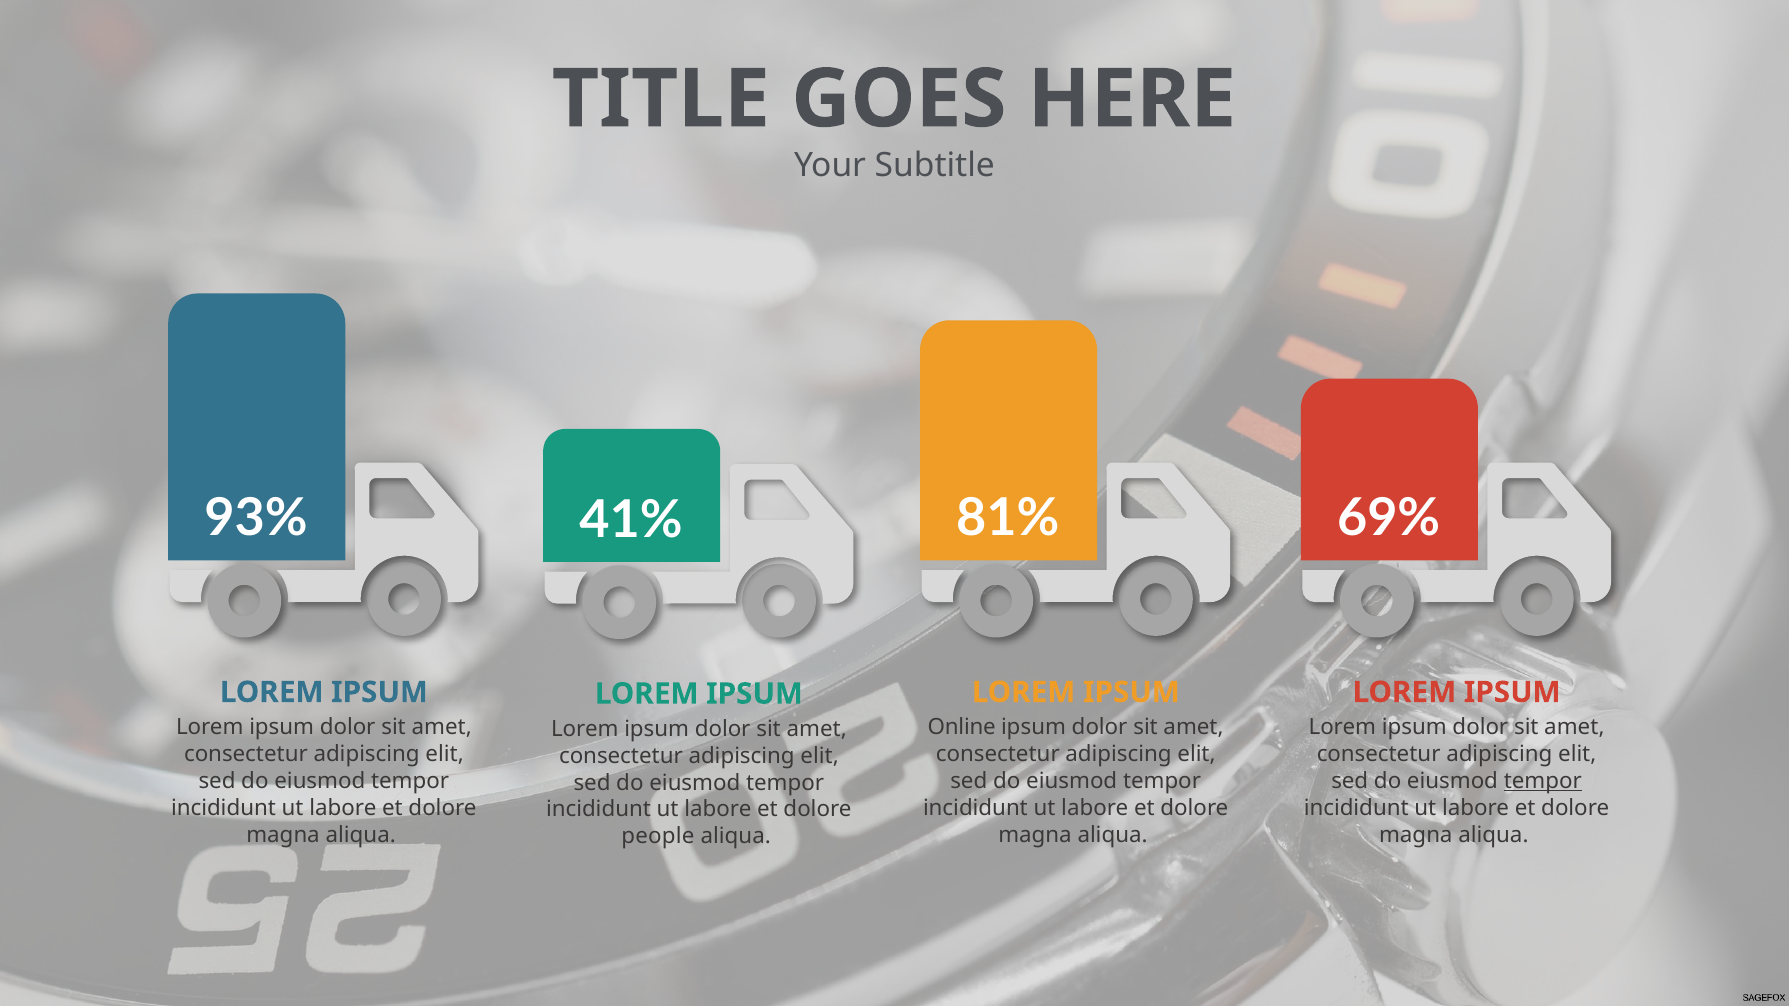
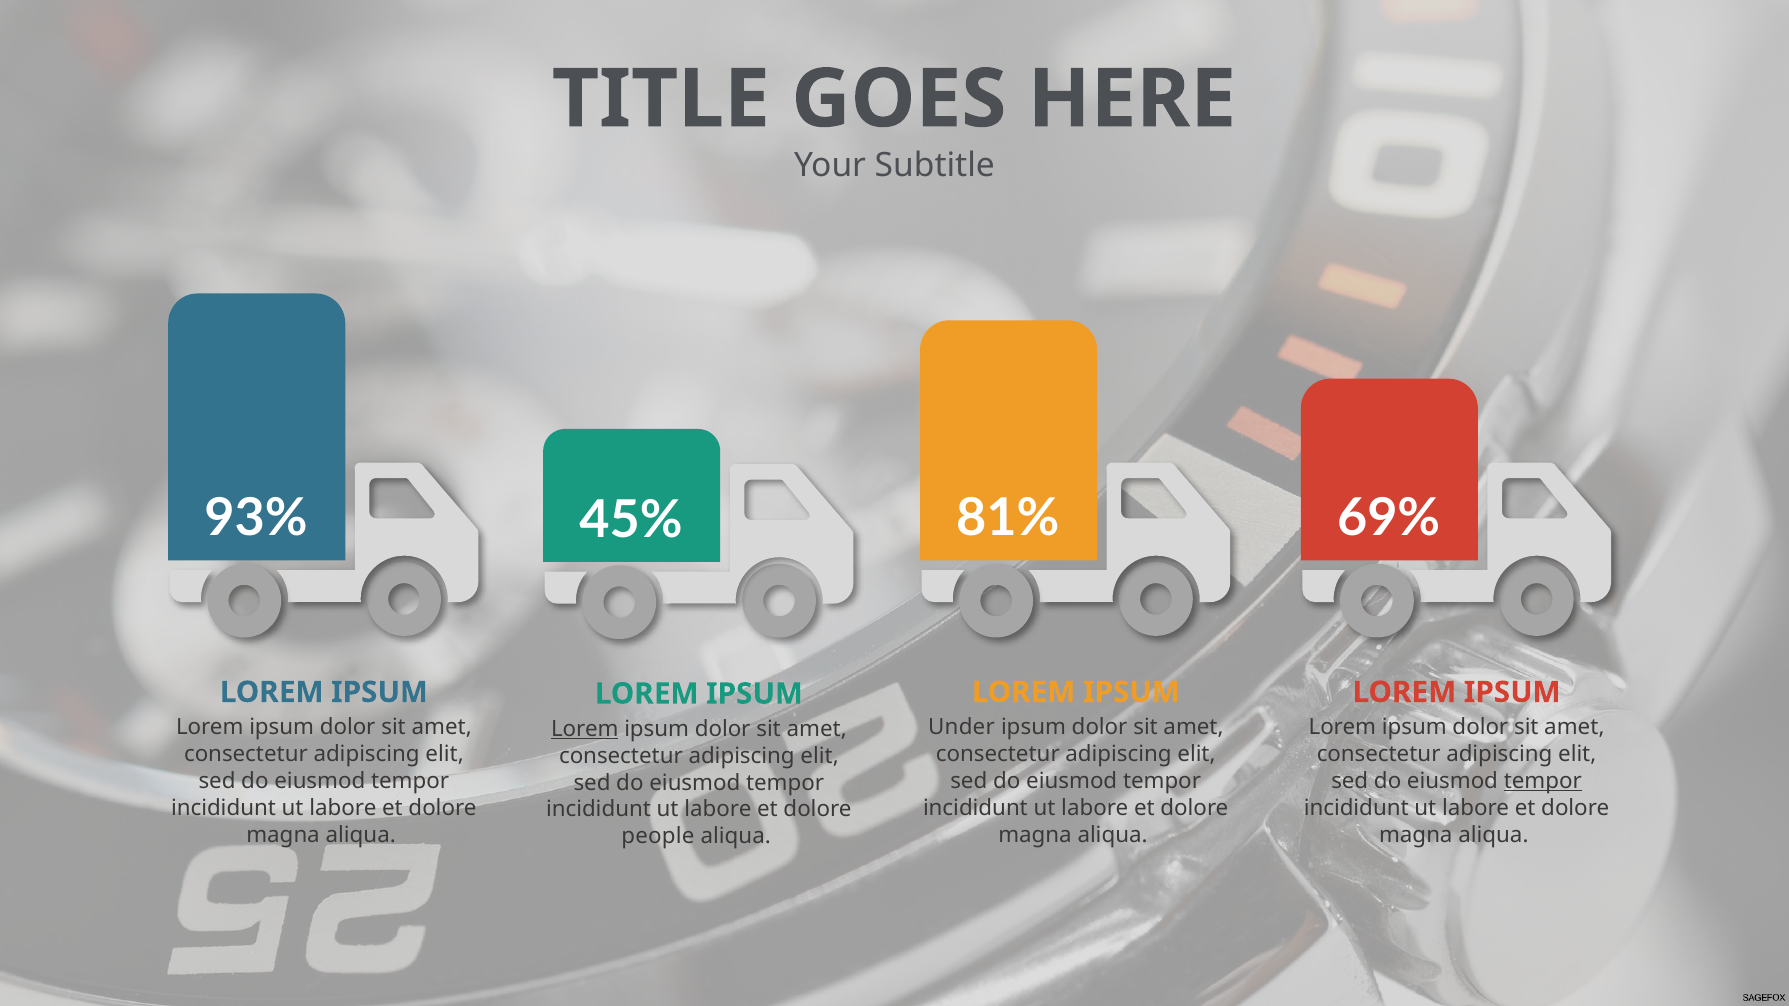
41%: 41% -> 45%
Online: Online -> Under
Lorem at (585, 729) underline: none -> present
